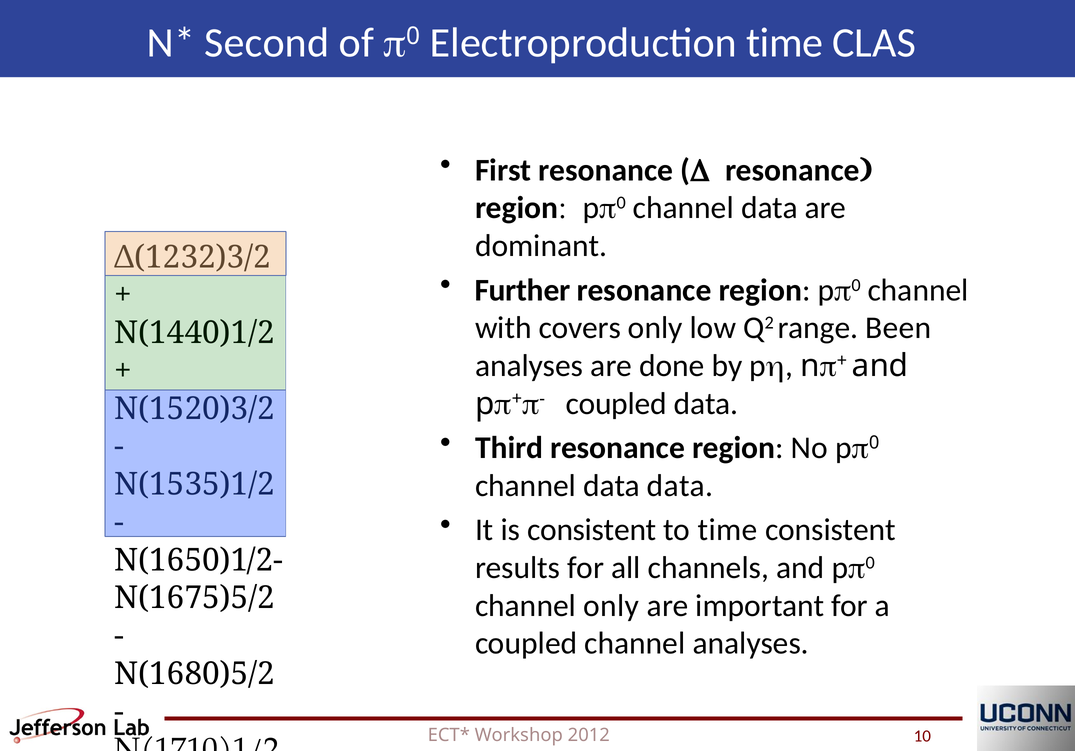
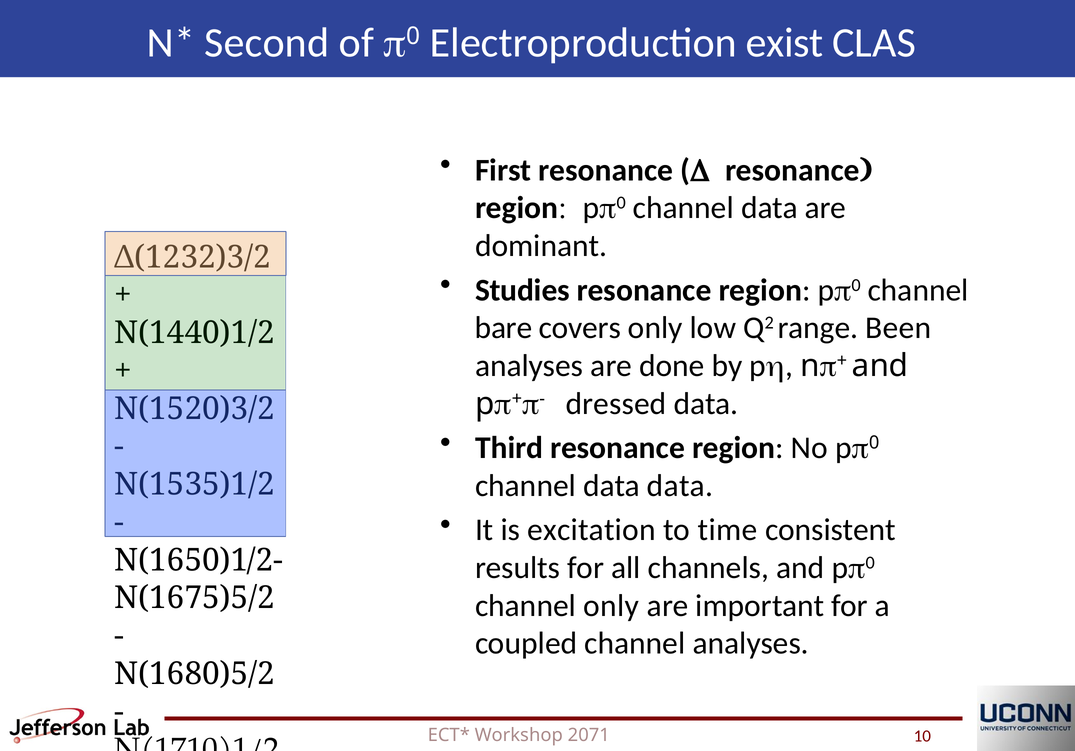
Electroproduction time: time -> exist
Further: Further -> Studies
with: with -> bare
pp+p- coupled: coupled -> dressed
is consistent: consistent -> excitation
2012: 2012 -> 2071
